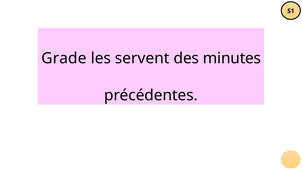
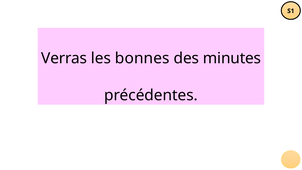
Grade: Grade -> Verras
servent: servent -> bonnes
